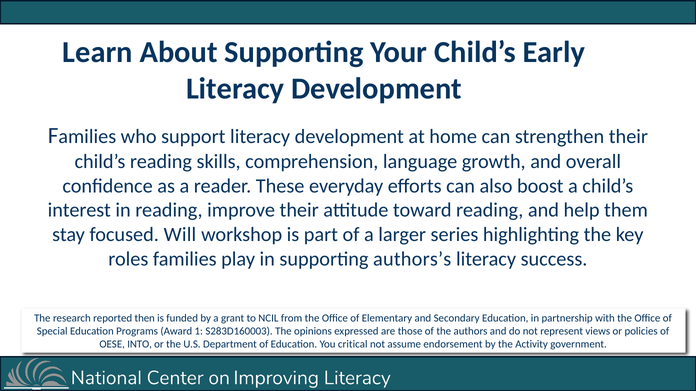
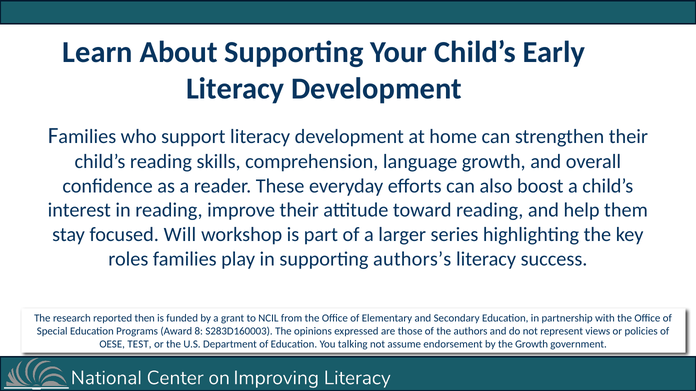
1: 1 -> 8
INTO: INTO -> TEST
critical: critical -> talking
the Activity: Activity -> Growth
